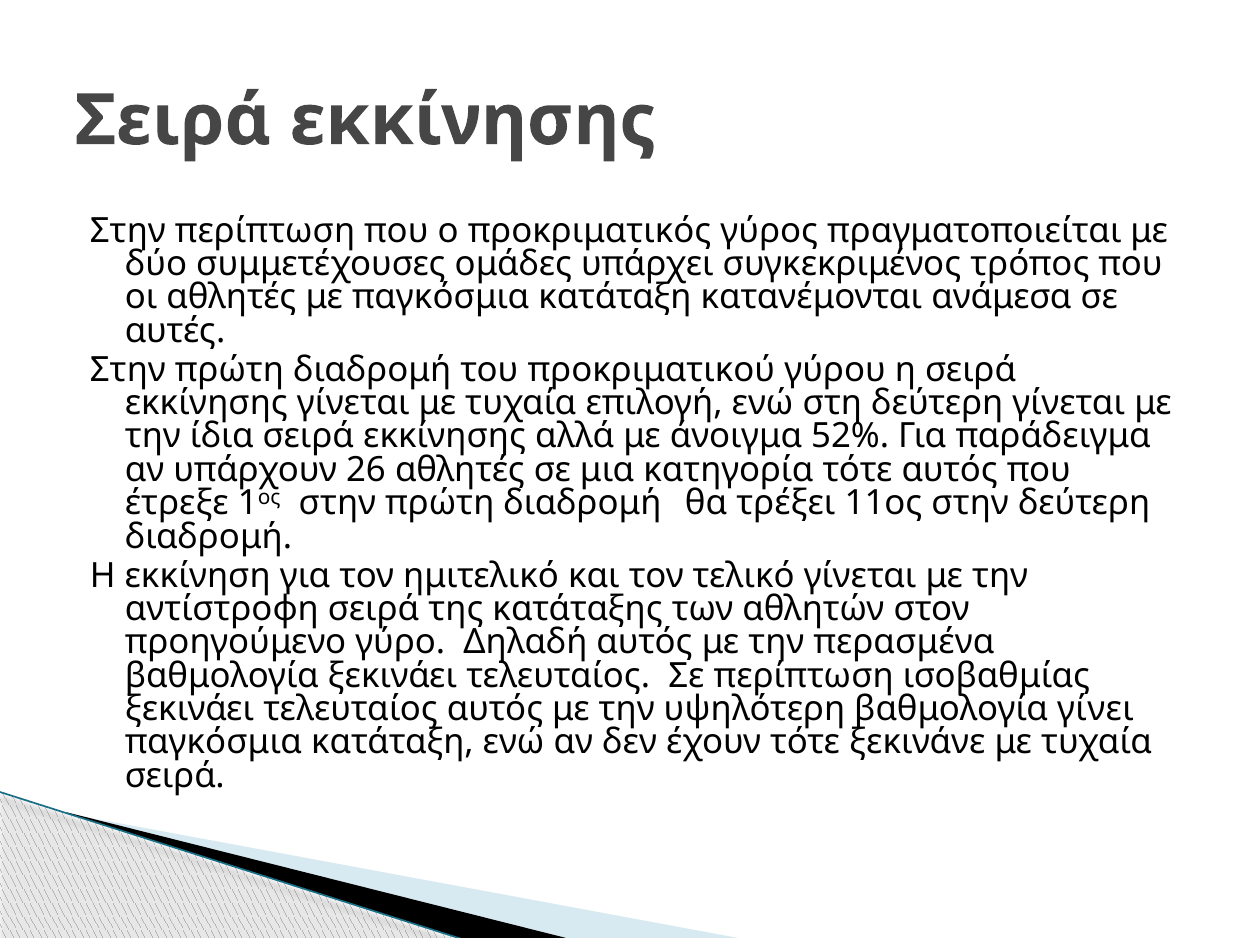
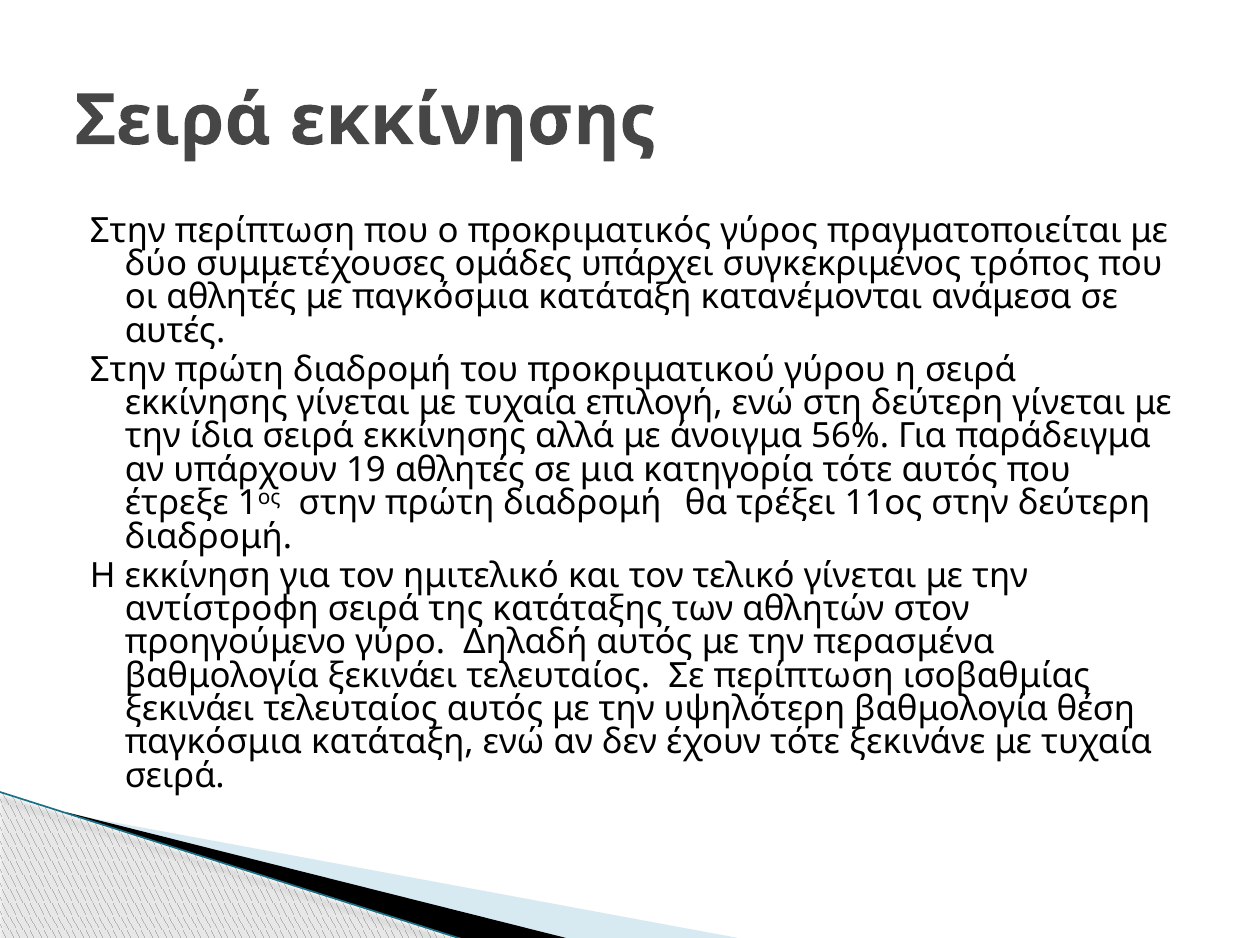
52%: 52% -> 56%
26: 26 -> 19
γίνει: γίνει -> θέση
